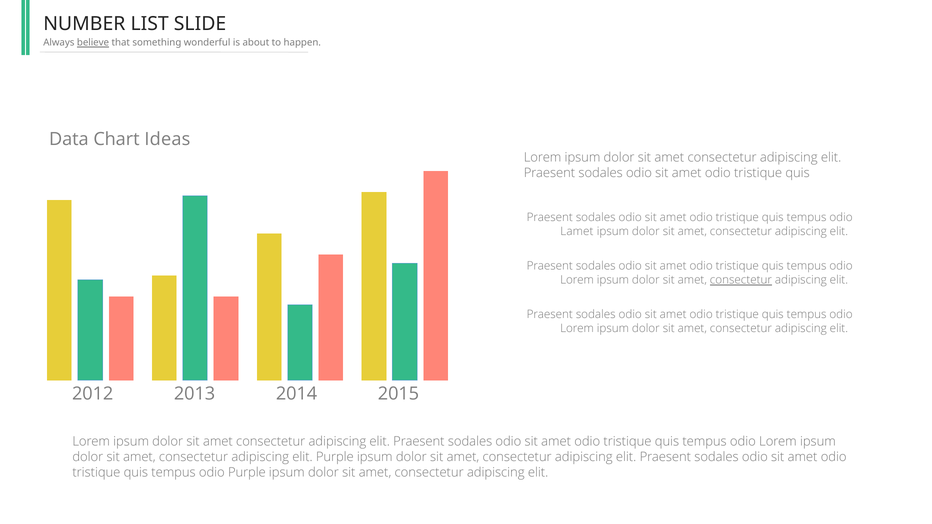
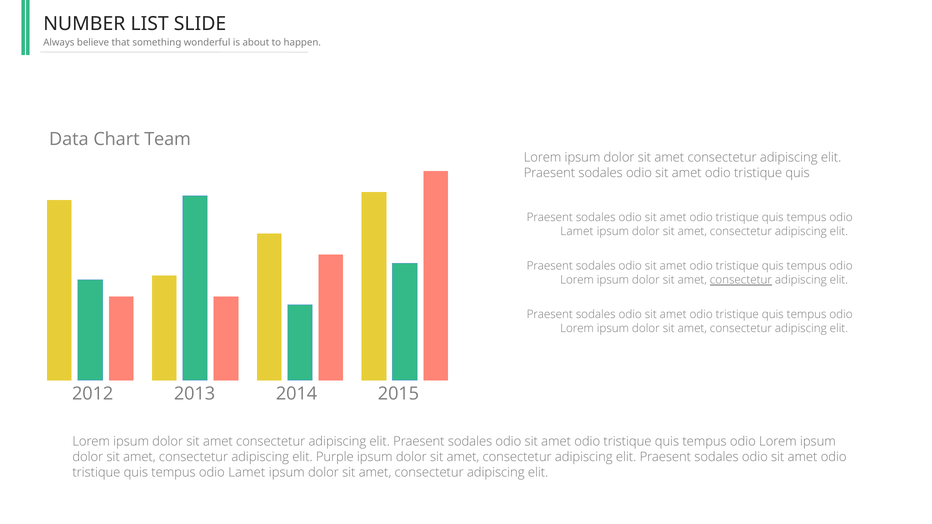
believe underline: present -> none
Ideas: Ideas -> Team
Purple at (247, 473): Purple -> Lamet
